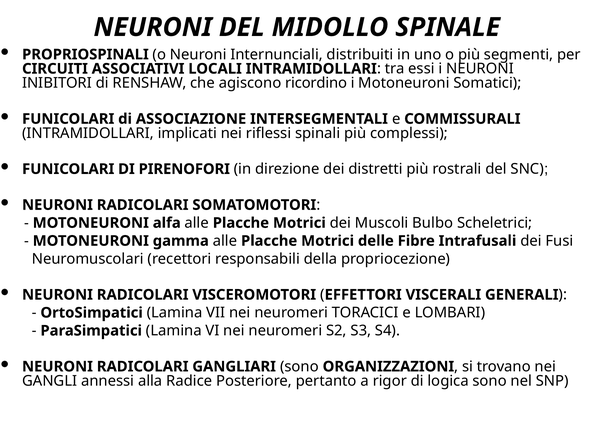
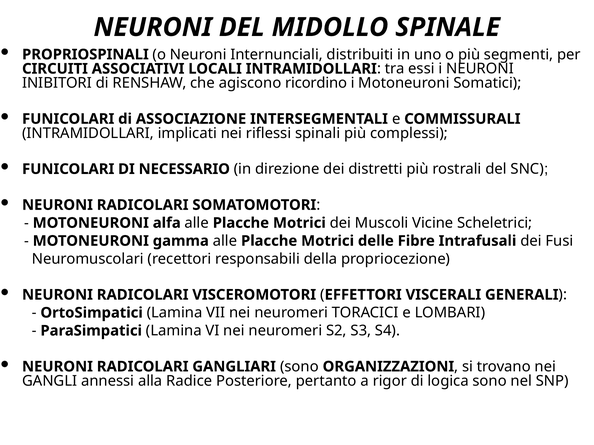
PIRENOFORI: PIRENOFORI -> NECESSARIO
Bulbo: Bulbo -> Vicine
